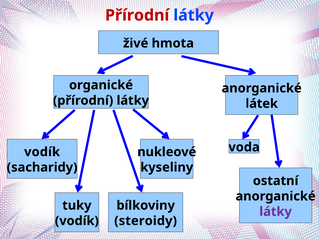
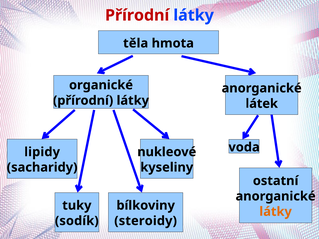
živé: živé -> těla
vodík at (42, 152): vodík -> lipidy
látky at (276, 212) colour: purple -> orange
vodík at (77, 221): vodík -> sodík
